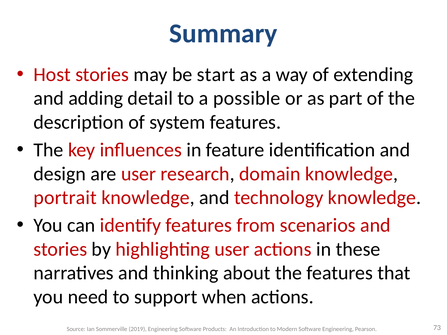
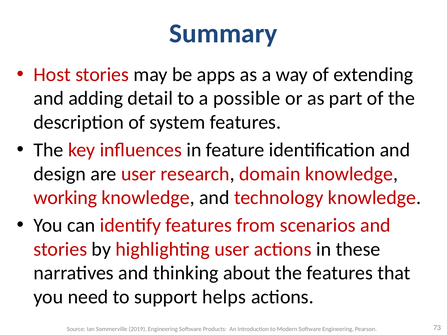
start: start -> apps
portrait: portrait -> working
when: when -> helps
